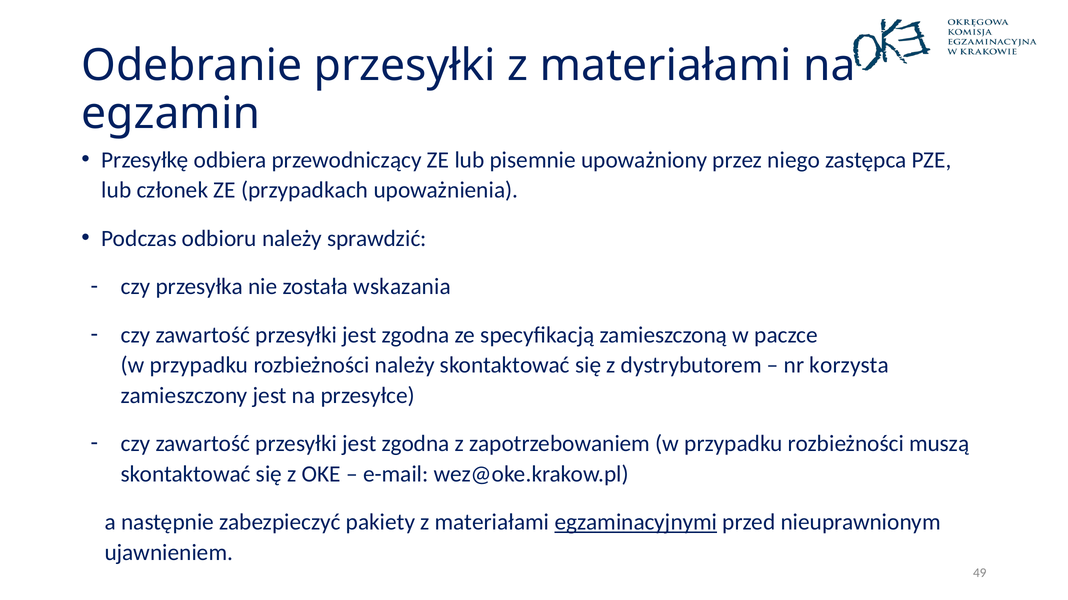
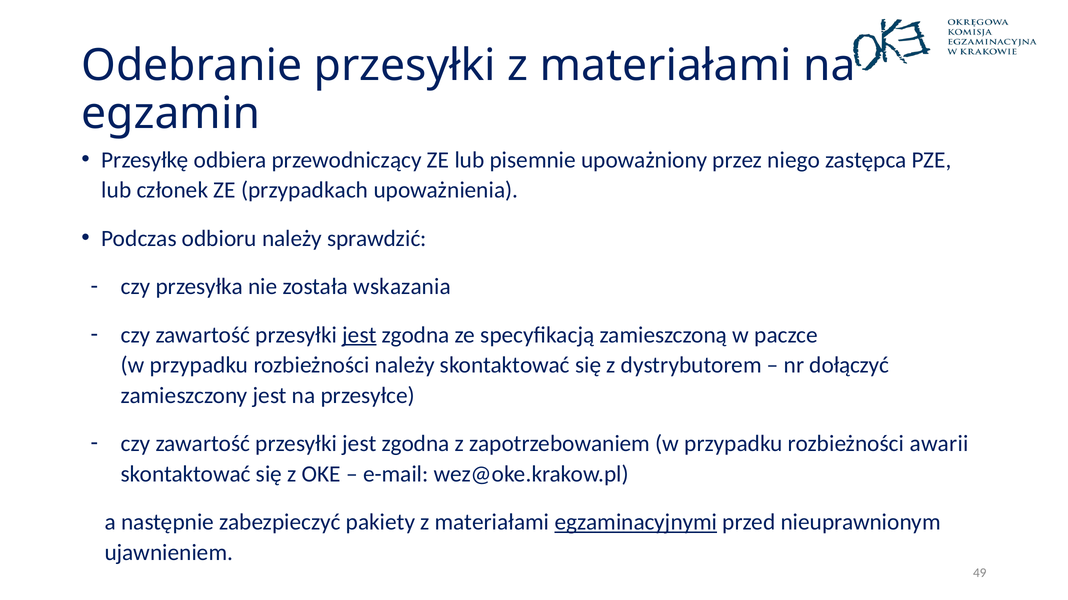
jest at (359, 335) underline: none -> present
korzysta: korzysta -> dołączyć
muszą: muszą -> awarii
